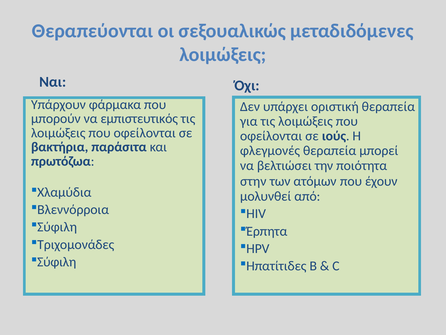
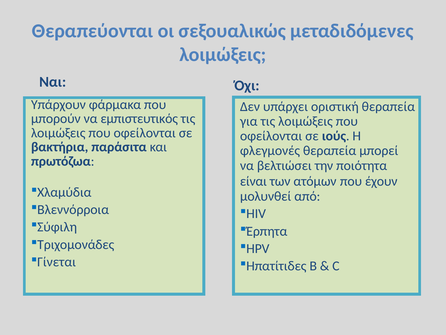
στην: στην -> είναι
Σύφιλη at (57, 262): Σύφιλη -> Γίνεται
